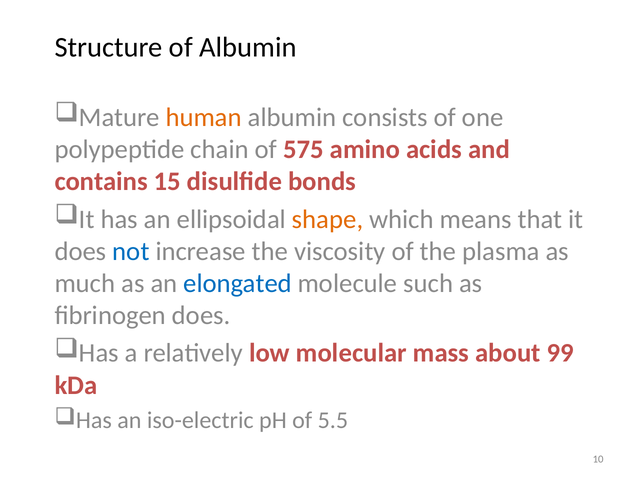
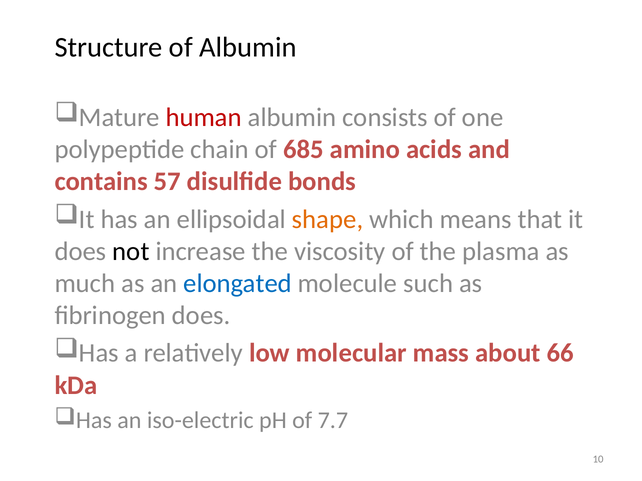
human colour: orange -> red
575: 575 -> 685
15: 15 -> 57
not colour: blue -> black
99: 99 -> 66
5.5: 5.5 -> 7.7
